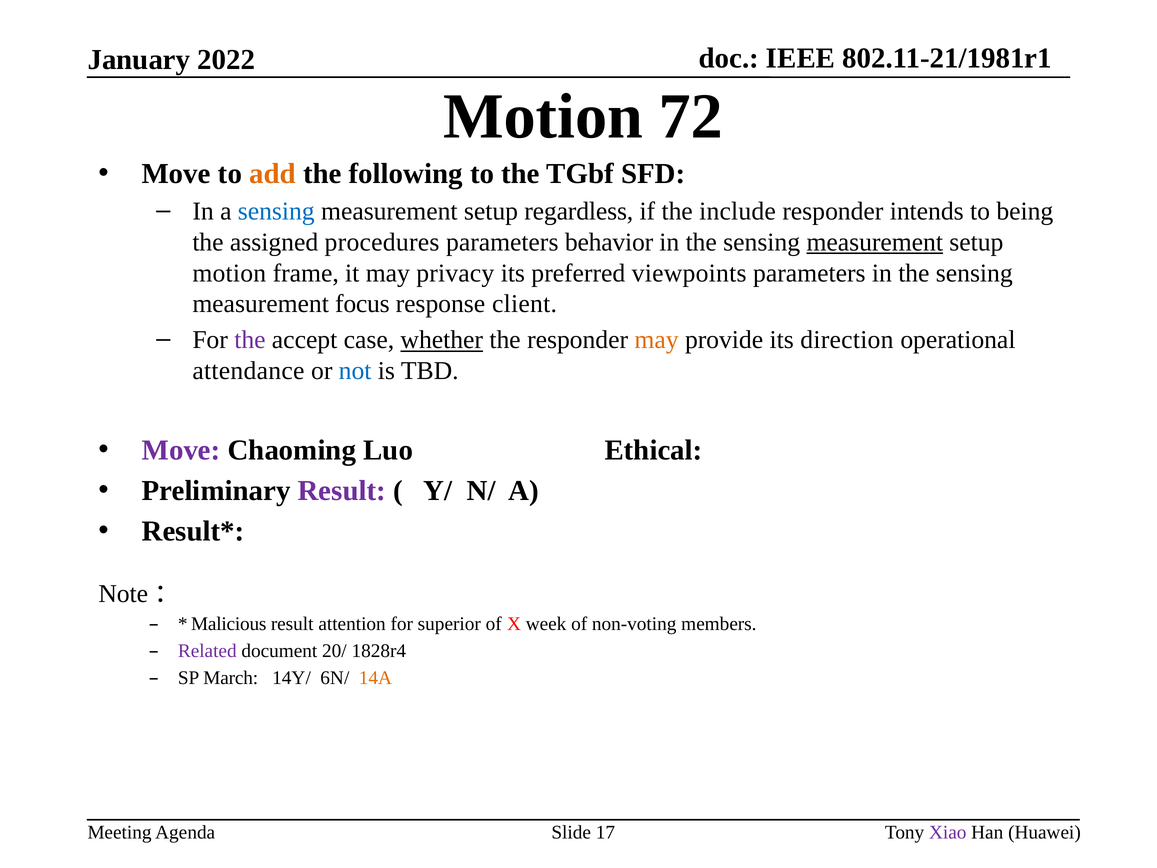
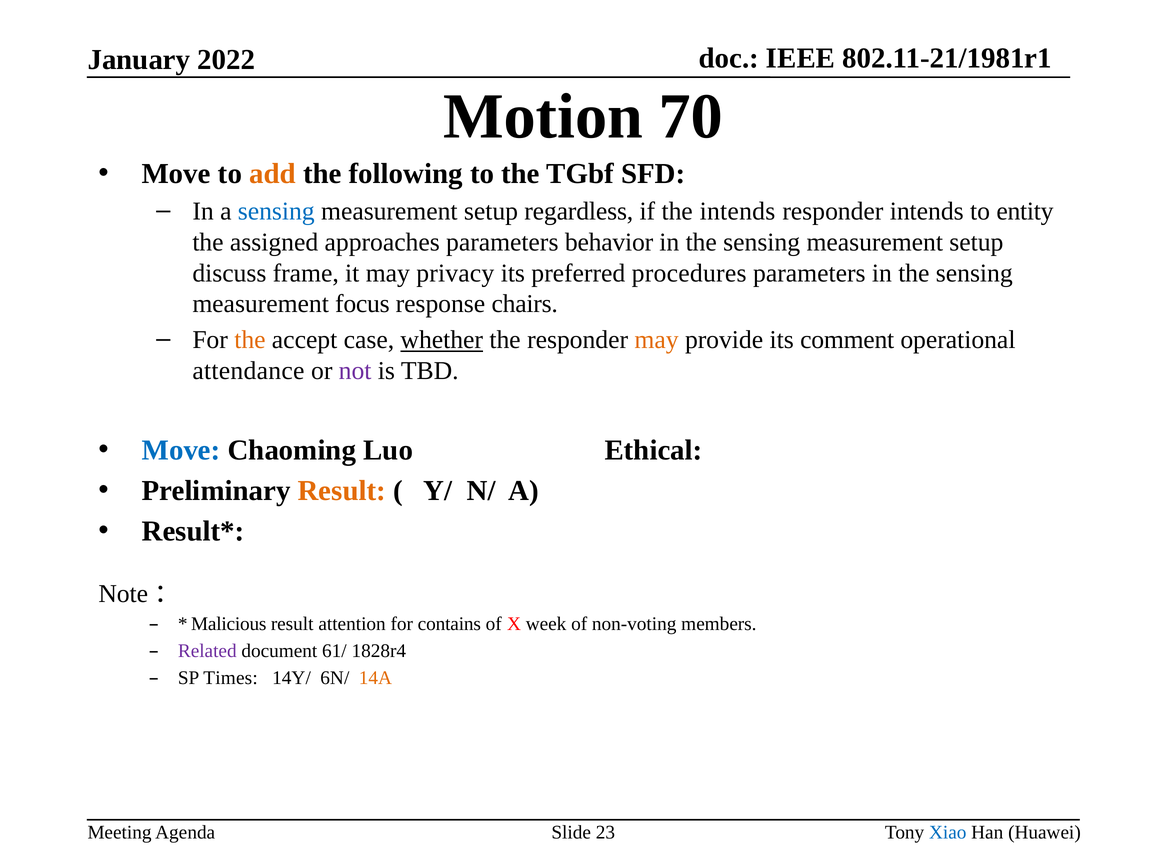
72: 72 -> 70
the include: include -> intends
being: being -> entity
procedures: procedures -> approaches
measurement at (875, 242) underline: present -> none
motion at (229, 273): motion -> discuss
viewpoints: viewpoints -> procedures
client: client -> chairs
the at (250, 340) colour: purple -> orange
direction: direction -> comment
not colour: blue -> purple
Move at (181, 450) colour: purple -> blue
Result at (342, 491) colour: purple -> orange
superior: superior -> contains
20/: 20/ -> 61/
March: March -> Times
17: 17 -> 23
Xiao colour: purple -> blue
